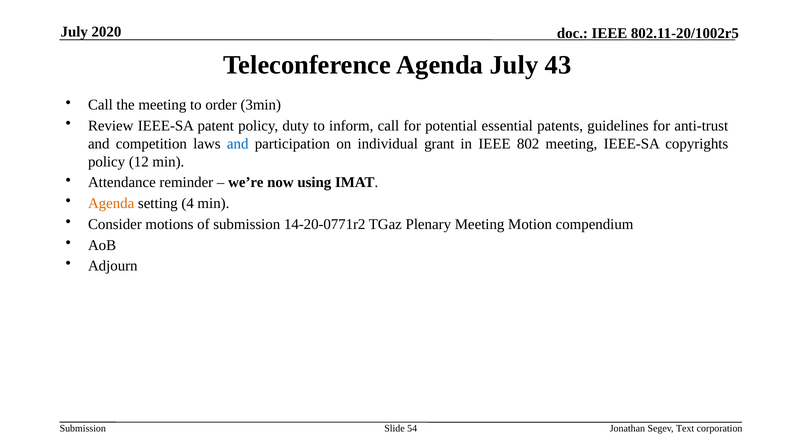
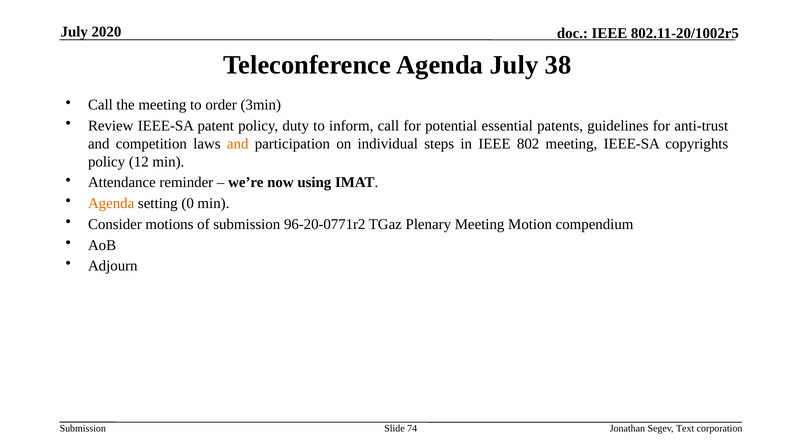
43: 43 -> 38
and at (238, 144) colour: blue -> orange
grant: grant -> steps
4: 4 -> 0
14-20-0771r2: 14-20-0771r2 -> 96-20-0771r2
54: 54 -> 74
